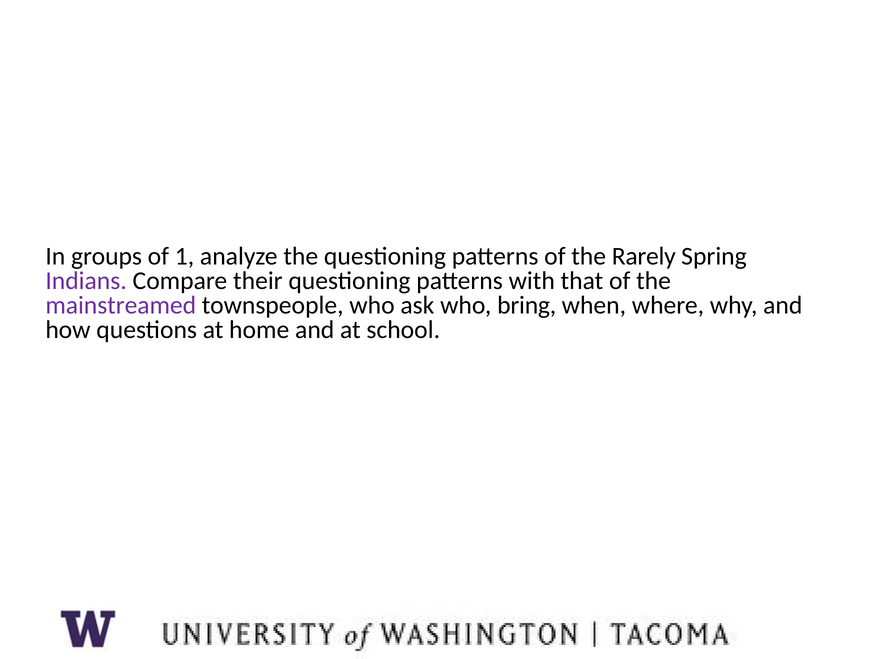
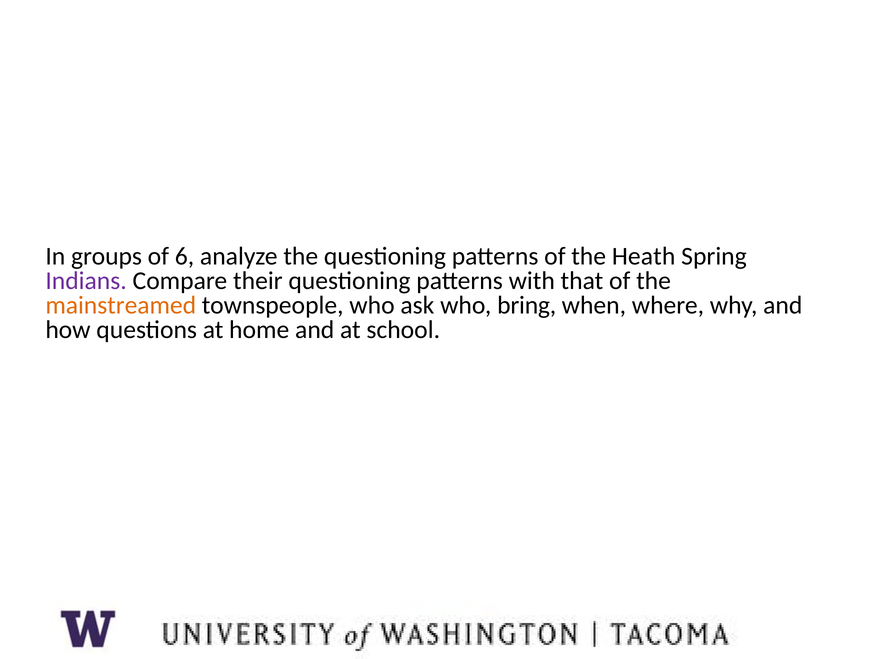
1: 1 -> 6
Rarely: Rarely -> Heath
mainstreamed colour: purple -> orange
